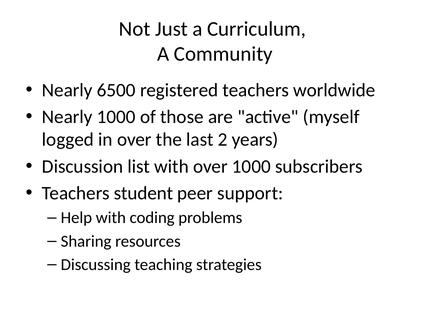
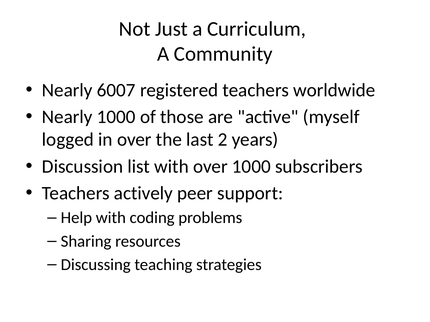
6500: 6500 -> 6007
student: student -> actively
